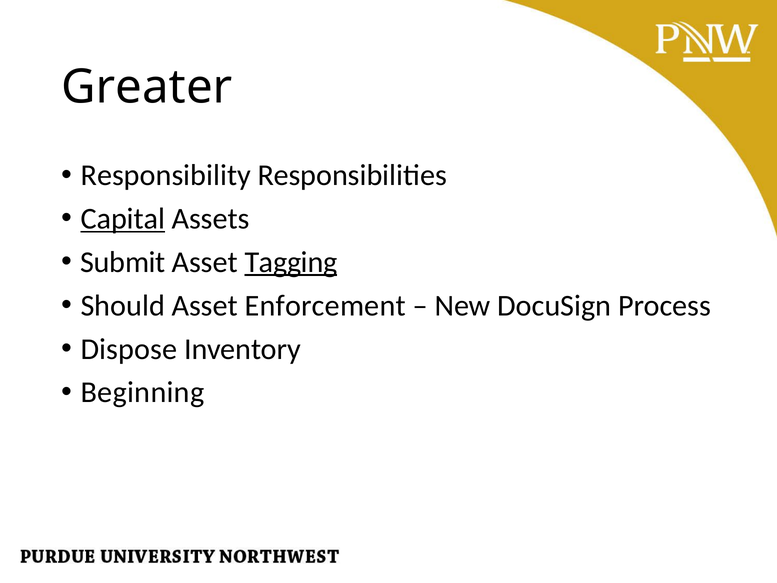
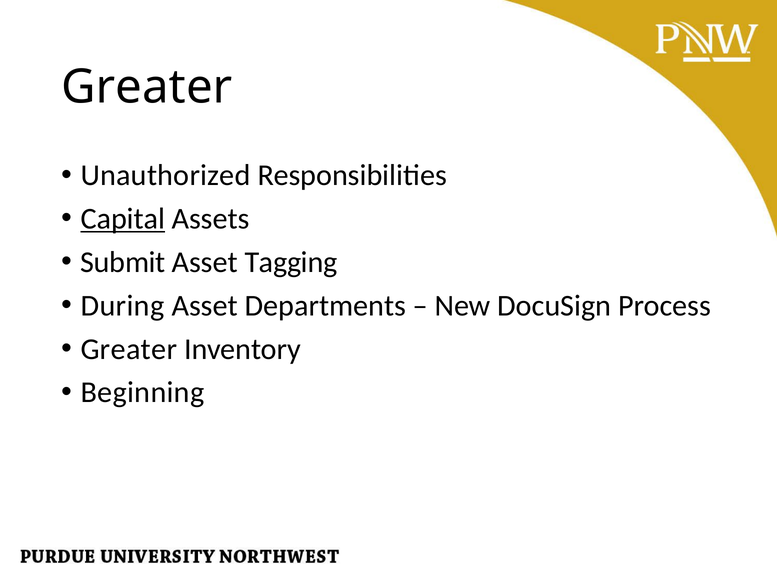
Responsibility: Responsibility -> Unauthorized
Tagging underline: present -> none
Should: Should -> During
Enforcement: Enforcement -> Departments
Dispose at (129, 349): Dispose -> Greater
